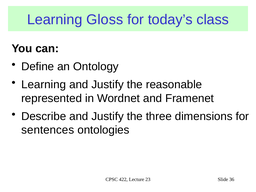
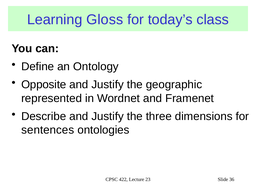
Learning at (44, 85): Learning -> Opposite
reasonable: reasonable -> geographic
